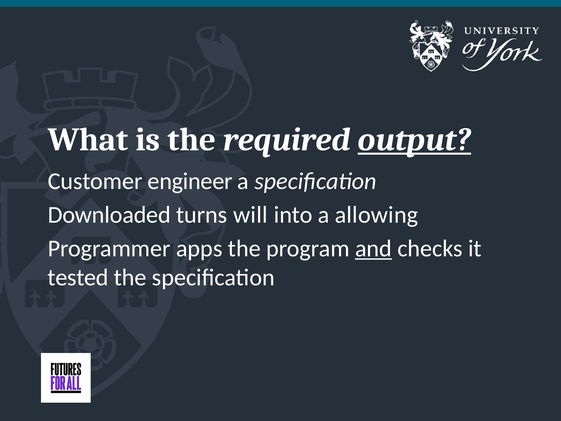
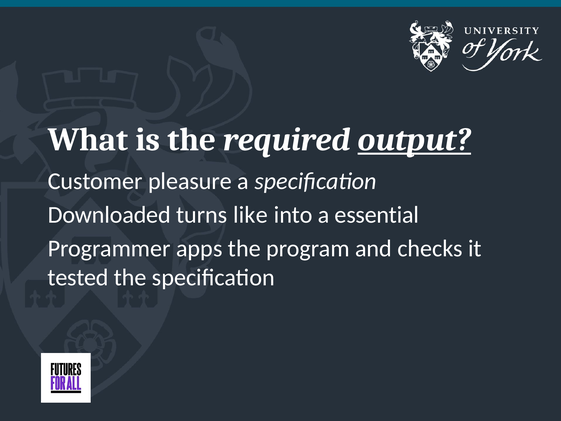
engineer: engineer -> pleasure
will: will -> like
allowing: allowing -> essential
and underline: present -> none
